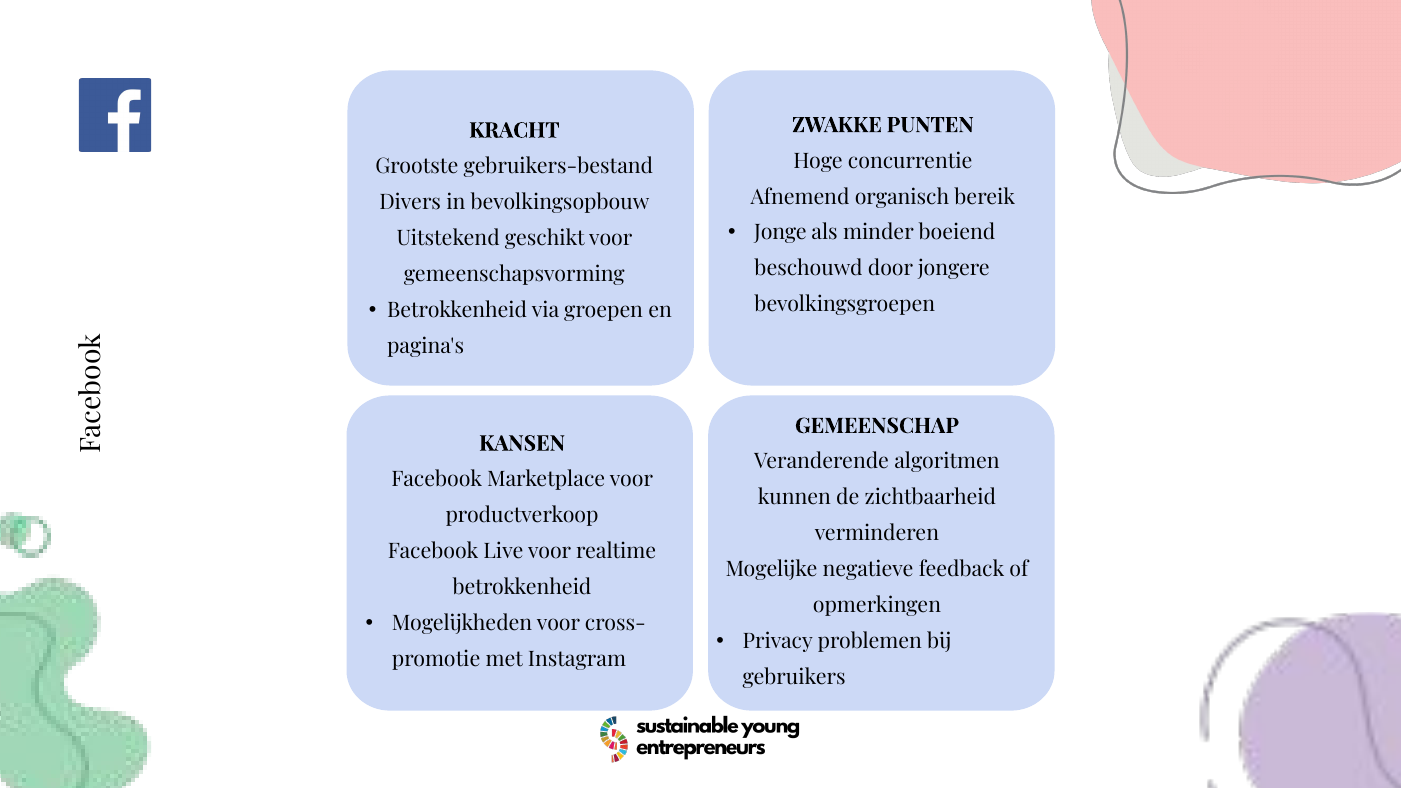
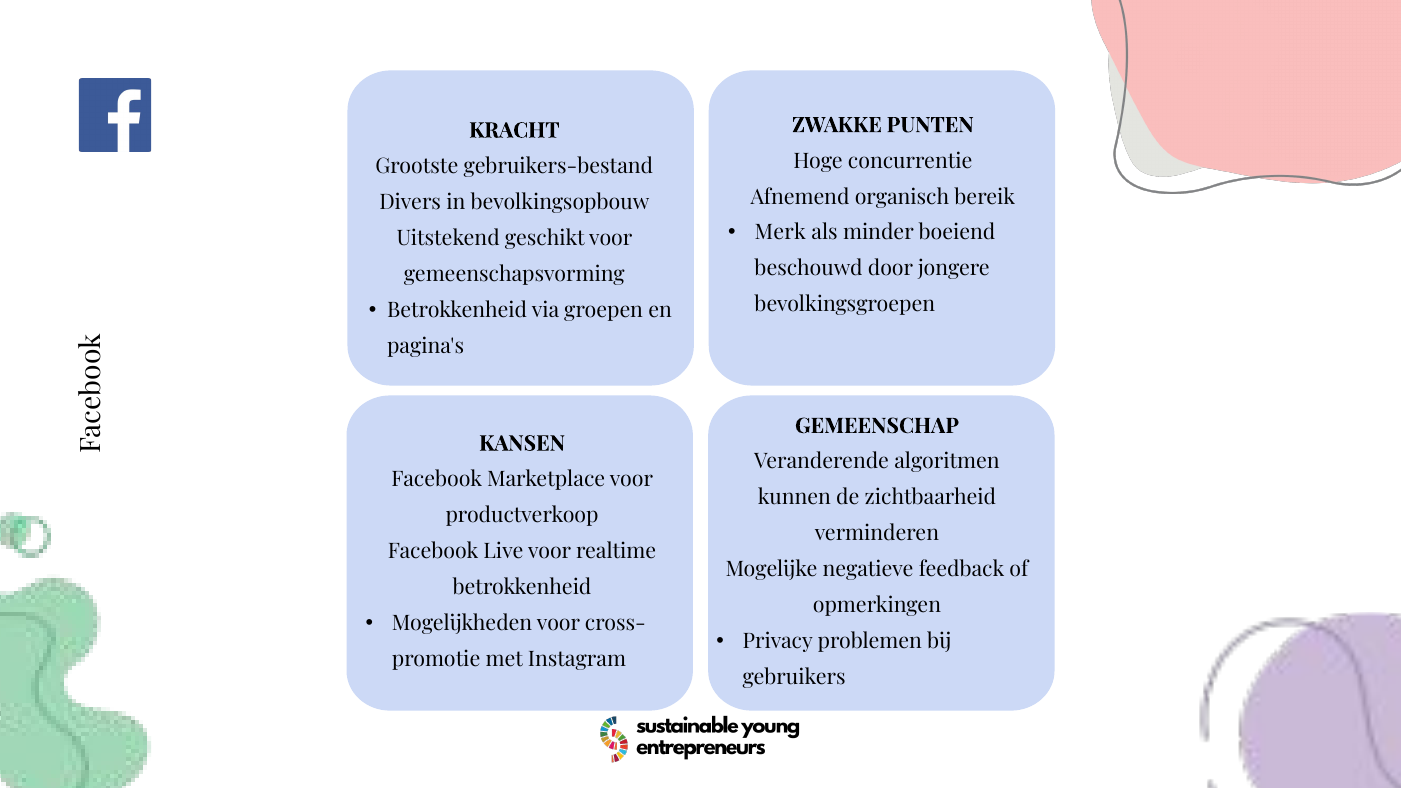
Jonge: Jonge -> Merk
